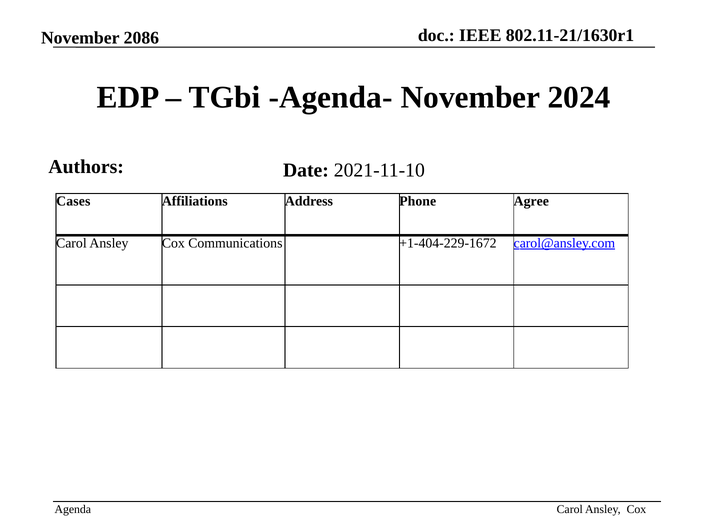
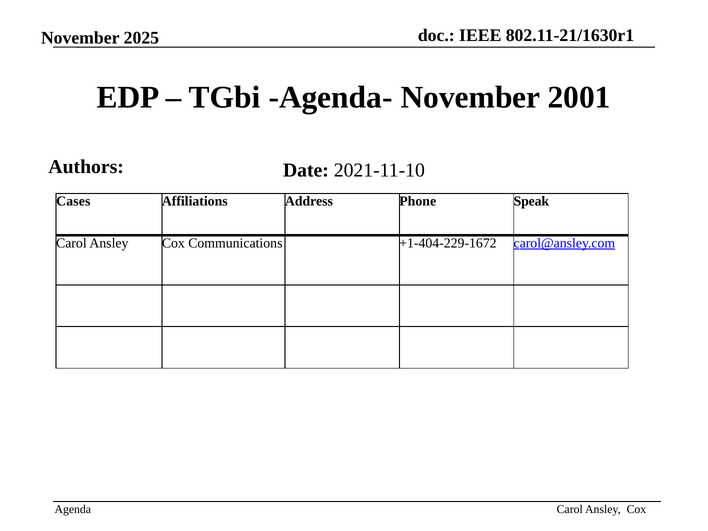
2086: 2086 -> 2025
2024: 2024 -> 2001
Agree: Agree -> Speak
